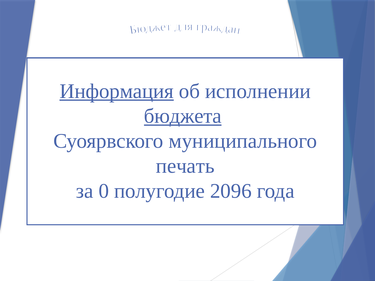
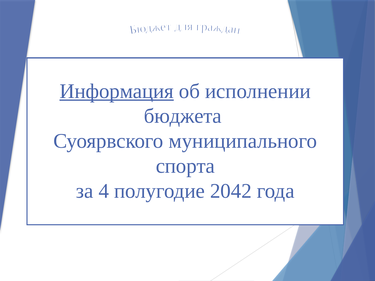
бюджета underline: present -> none
печать: печать -> спорта
0: 0 -> 4
2096: 2096 -> 2042
